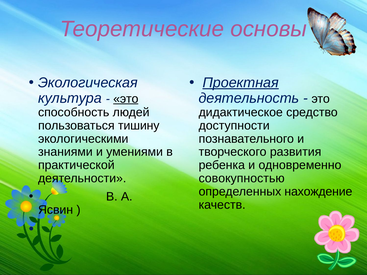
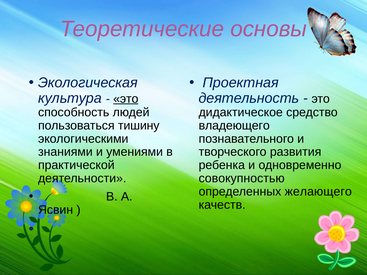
Проектная underline: present -> none
доступности: доступности -> владеющего
нахождение: нахождение -> желающего
